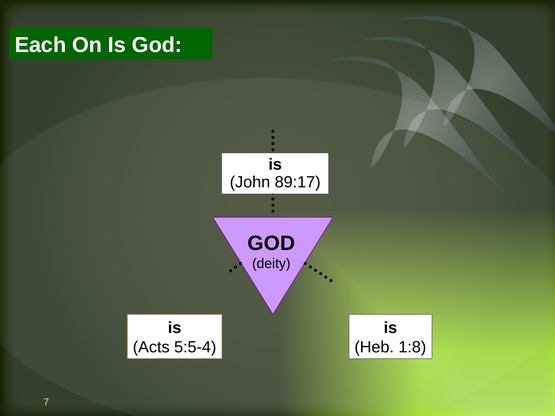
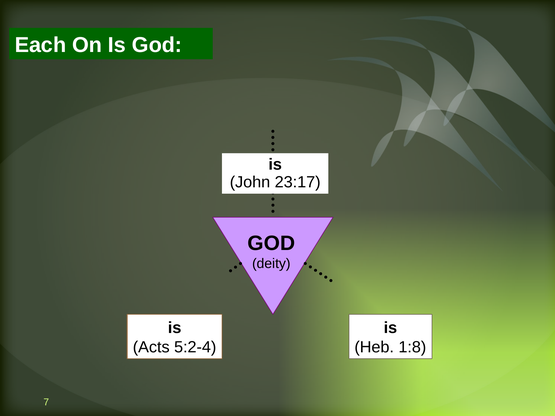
89:17: 89:17 -> 23:17
5:5-4: 5:5-4 -> 5:2-4
